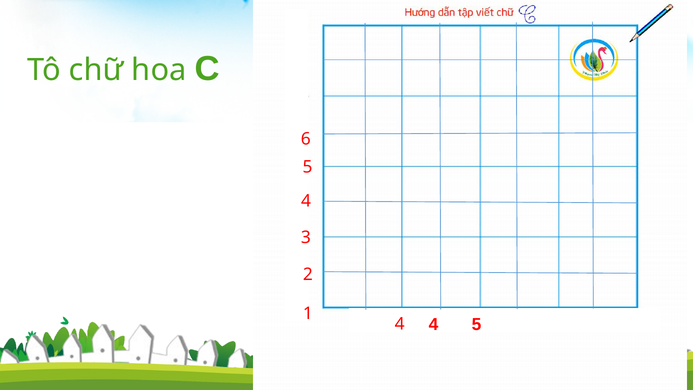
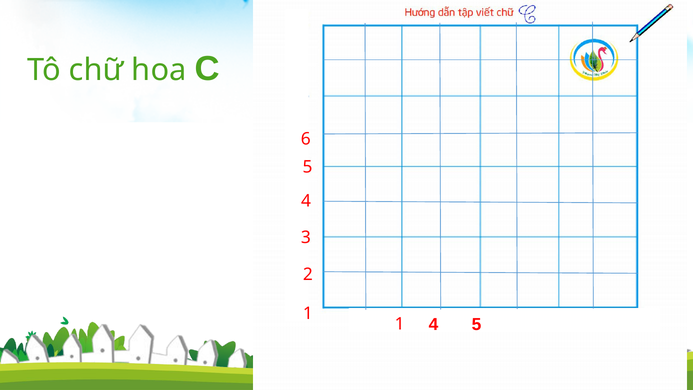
4 at (400, 324): 4 -> 1
